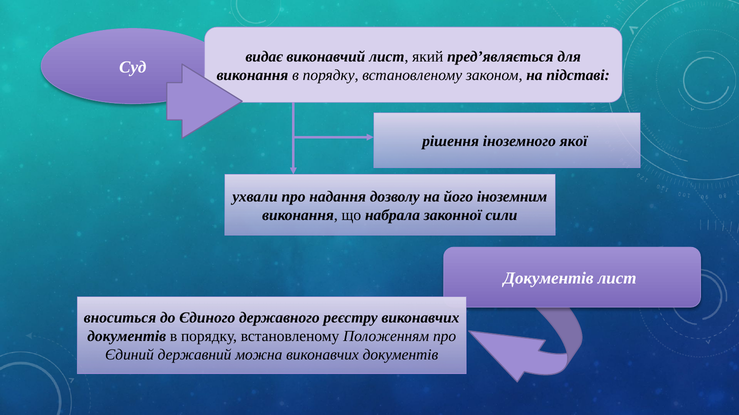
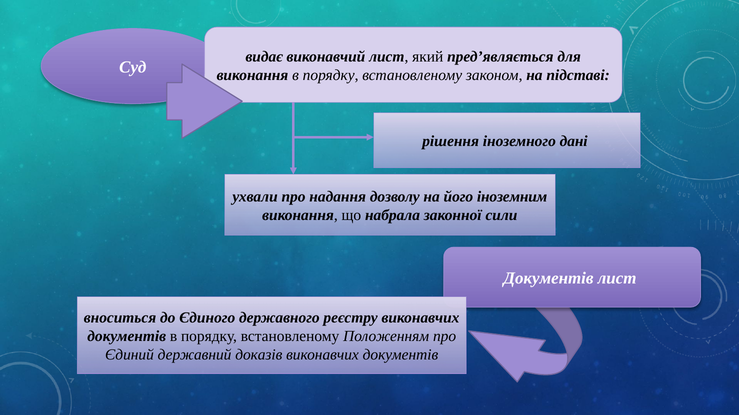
якої: якої -> дані
можна: можна -> доказів
